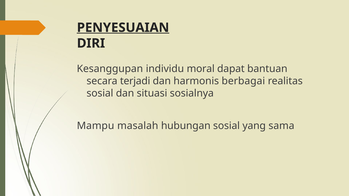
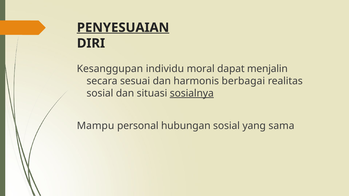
bantuan: bantuan -> menjalin
terjadi: terjadi -> sesuai
sosialnya underline: none -> present
masalah: masalah -> personal
